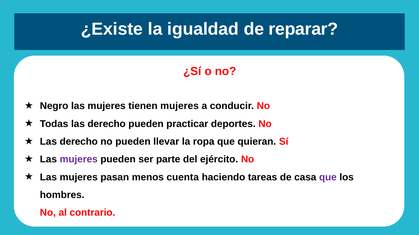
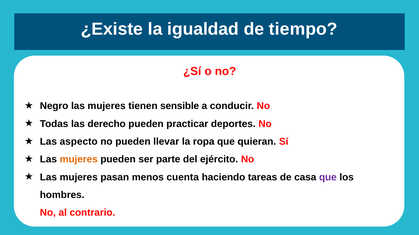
reparar: reparar -> tiempo
tienen mujeres: mujeres -> sensible
derecho at (79, 142): derecho -> aspecto
mujeres at (79, 160) colour: purple -> orange
